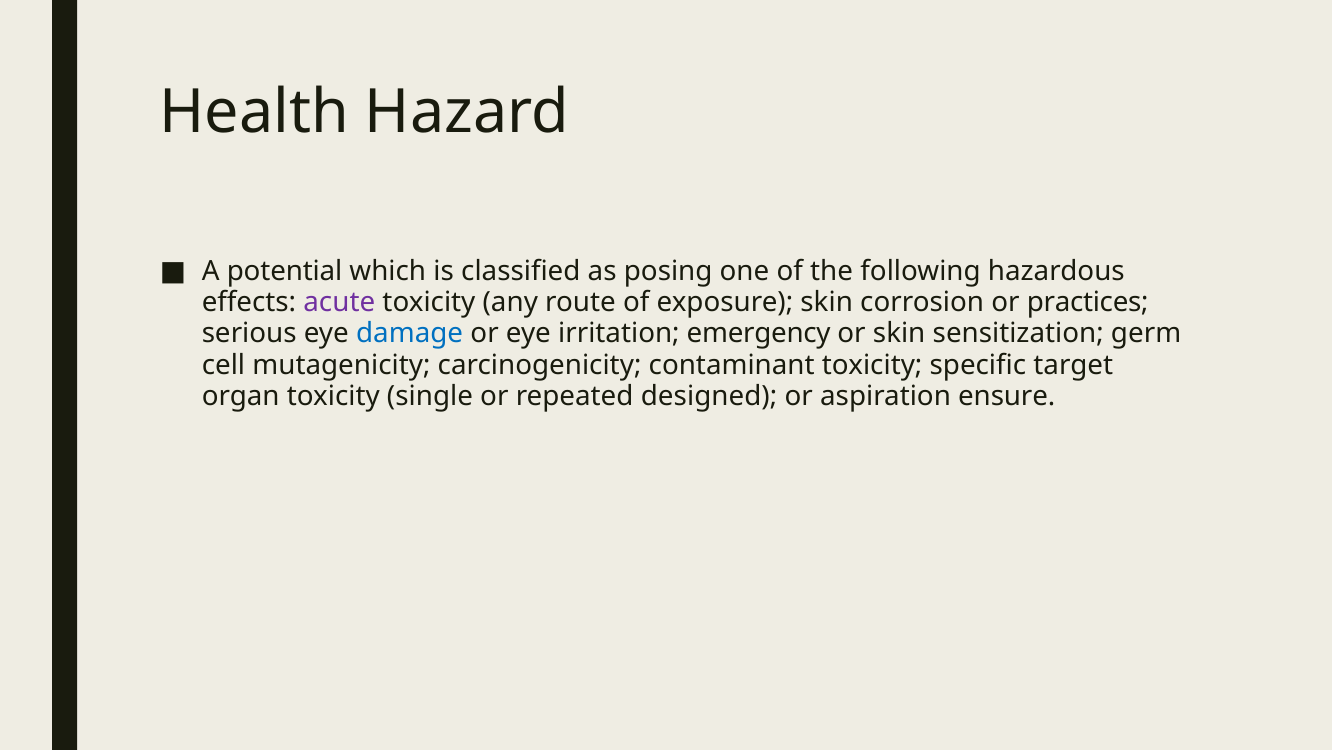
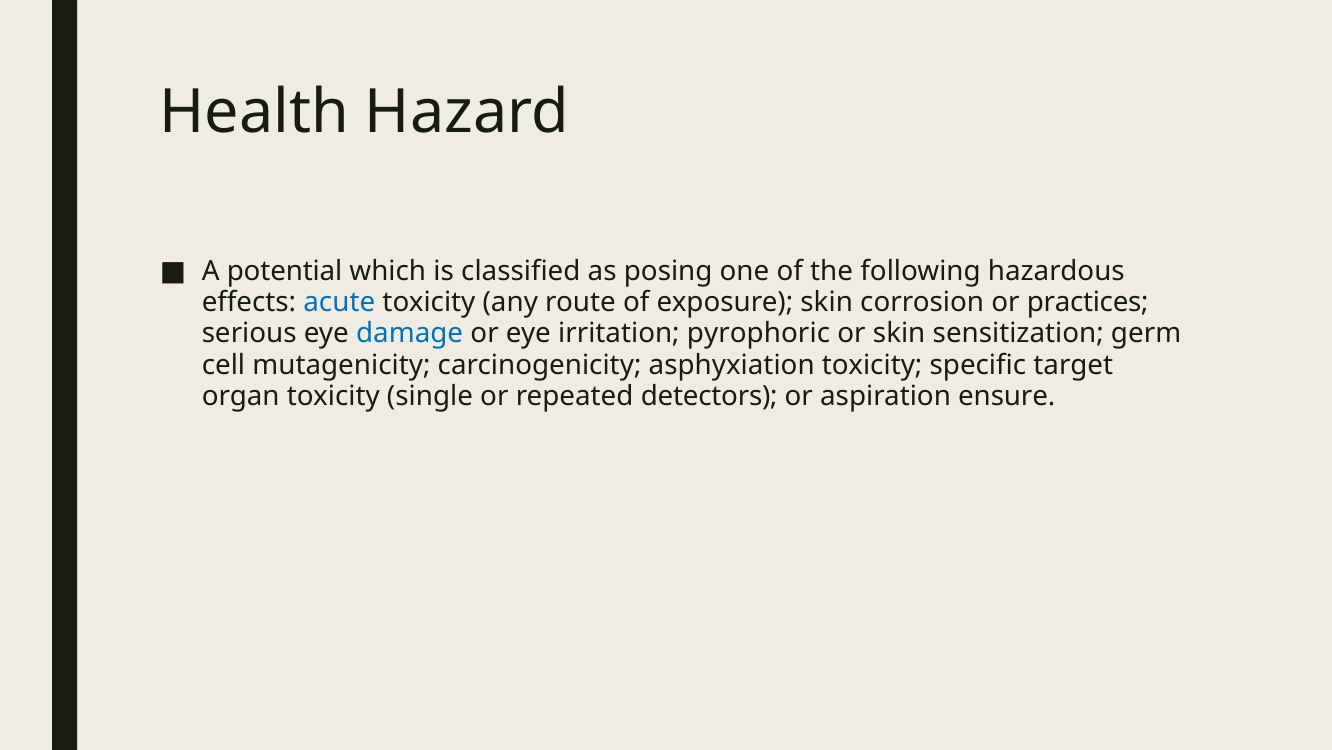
acute colour: purple -> blue
emergency: emergency -> pyrophoric
contaminant: contaminant -> asphyxiation
designed: designed -> detectors
